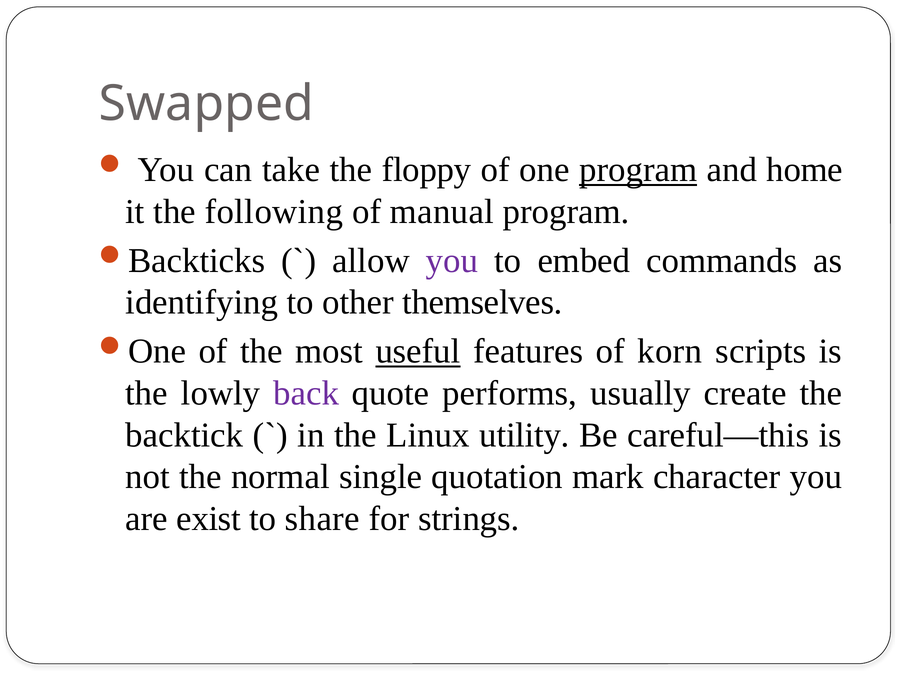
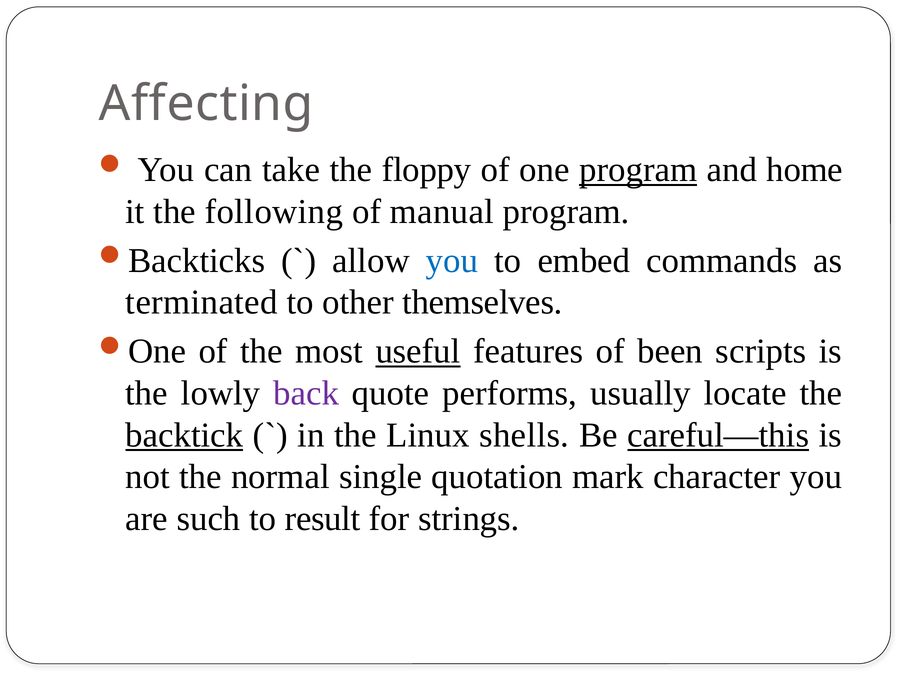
Swapped: Swapped -> Affecting
you at (452, 261) colour: purple -> blue
identifying: identifying -> terminated
korn: korn -> been
create: create -> locate
backtick underline: none -> present
utility: utility -> shells
careful—this underline: none -> present
exist: exist -> such
share: share -> result
